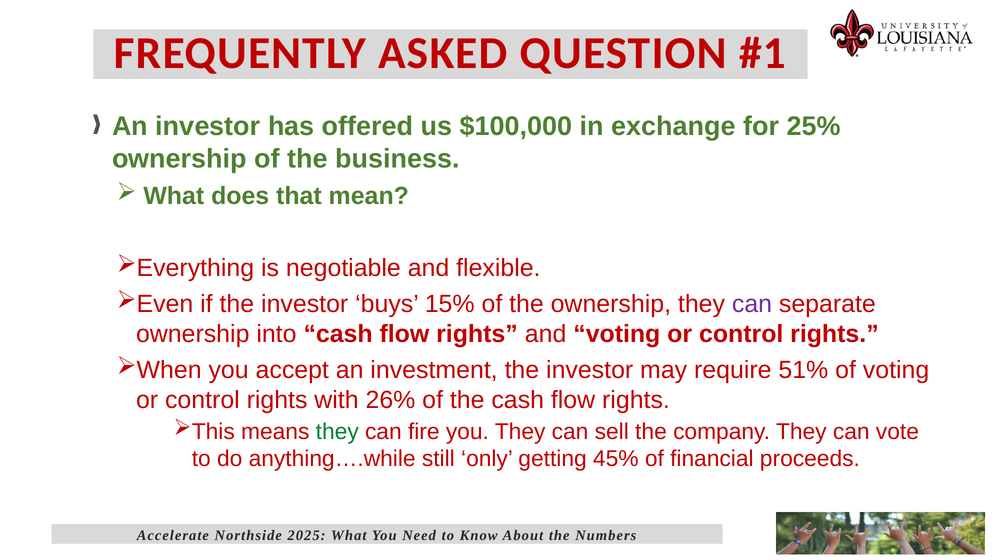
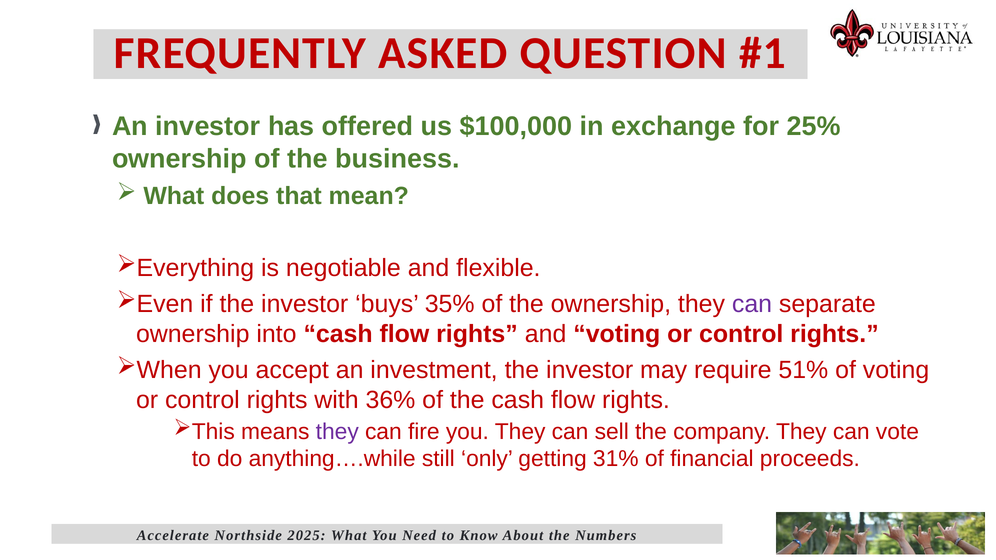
15%: 15% -> 35%
26%: 26% -> 36%
they at (337, 432) colour: green -> purple
45%: 45% -> 31%
